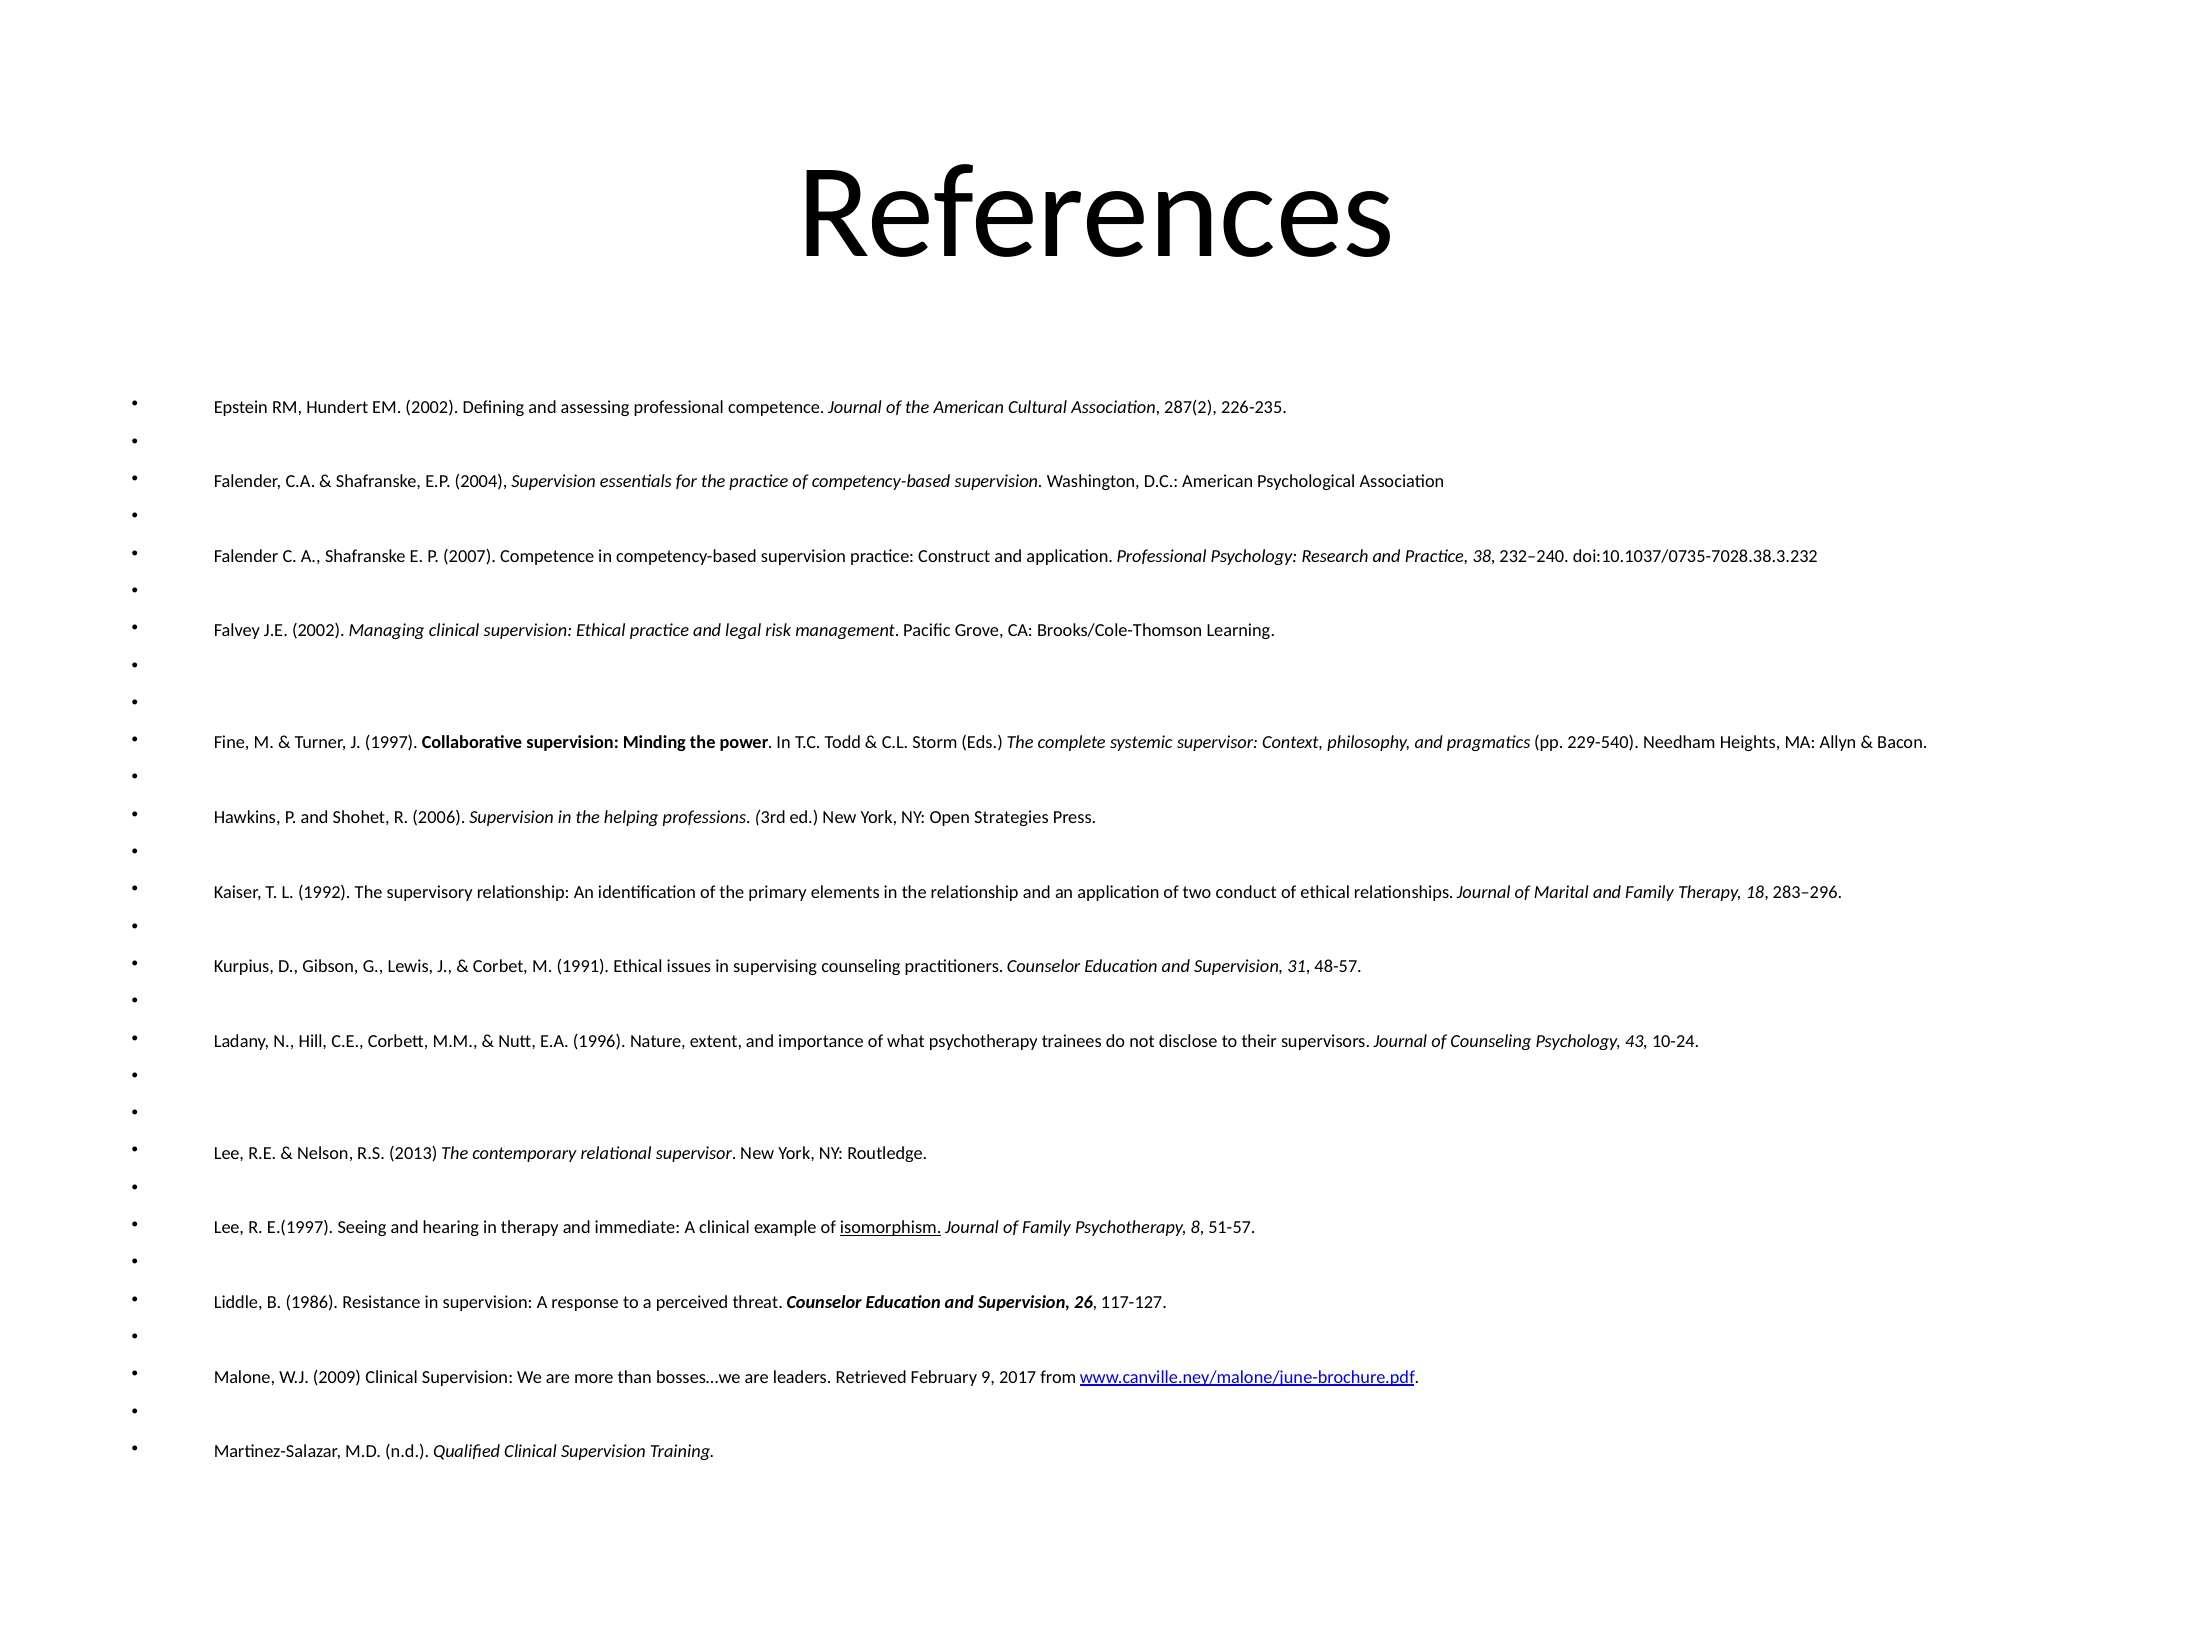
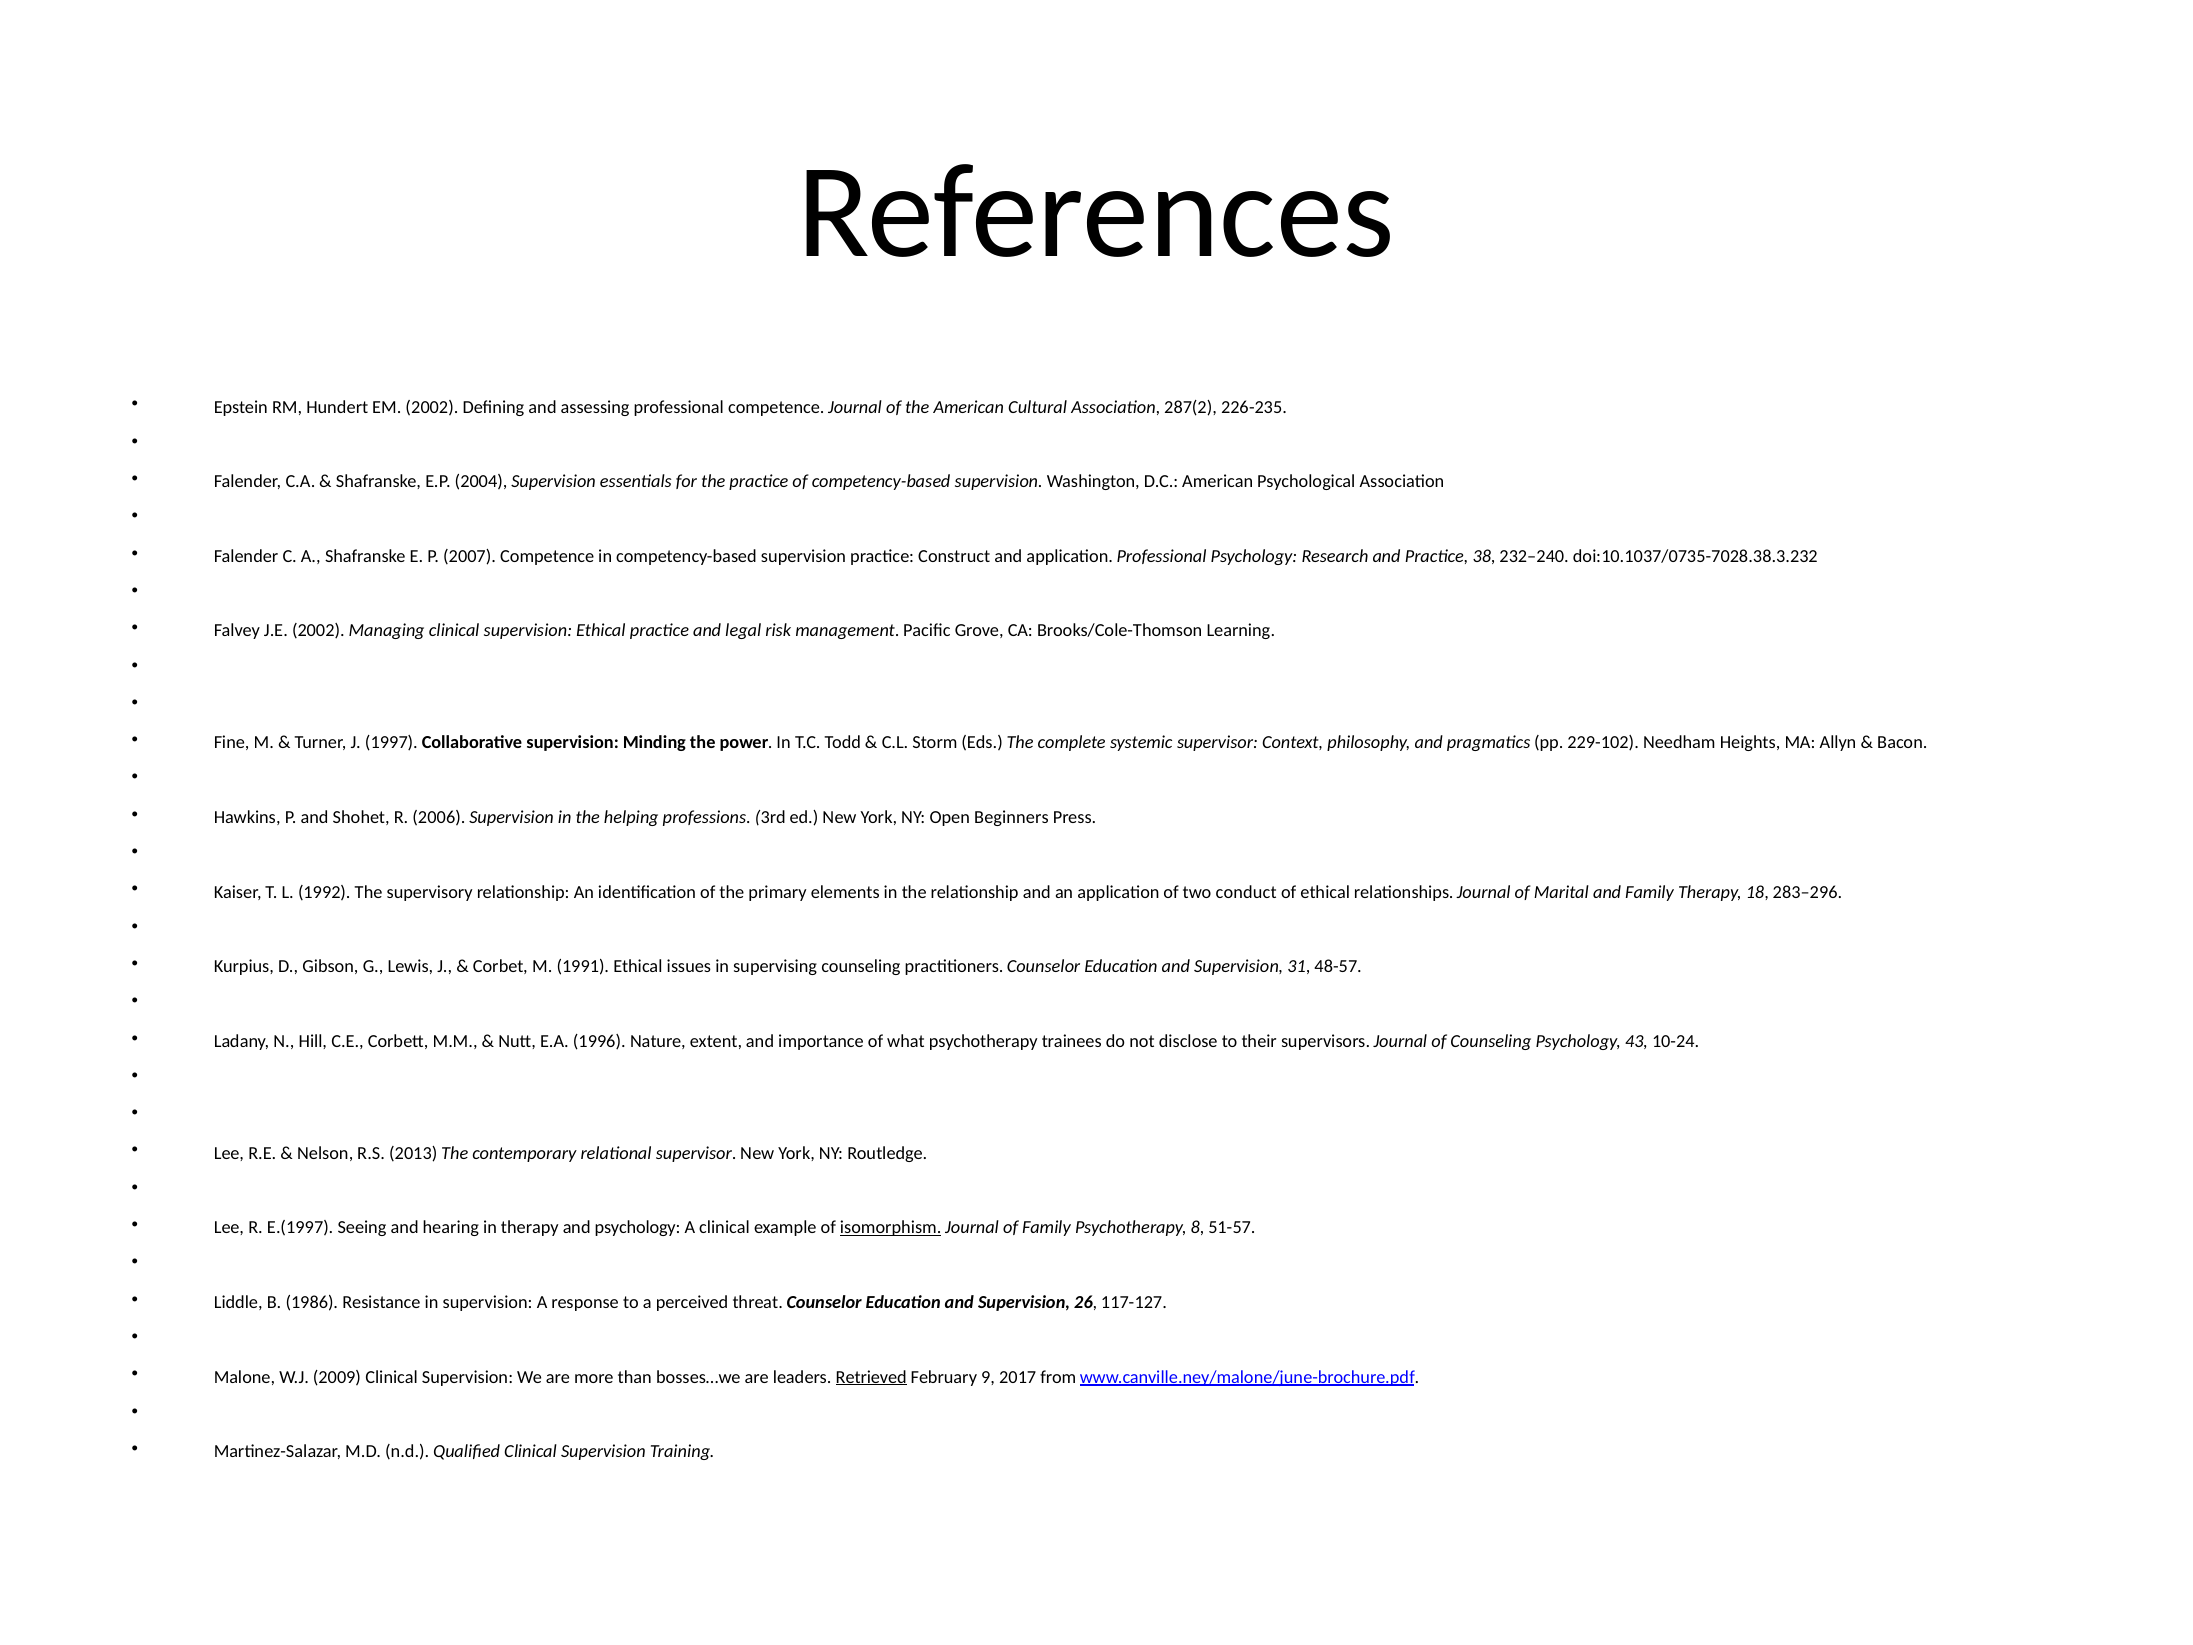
229-540: 229-540 -> 229-102
Strategies: Strategies -> Beginners
and immediate: immediate -> psychology
Retrieved underline: none -> present
